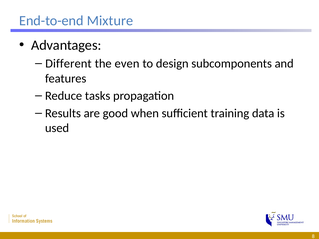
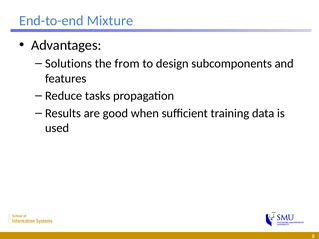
Different: Different -> Solutions
even: even -> from
